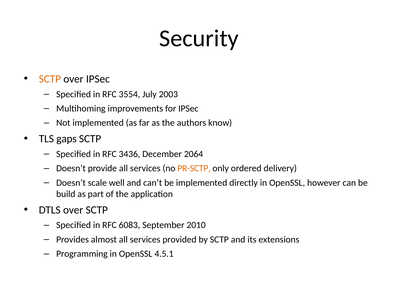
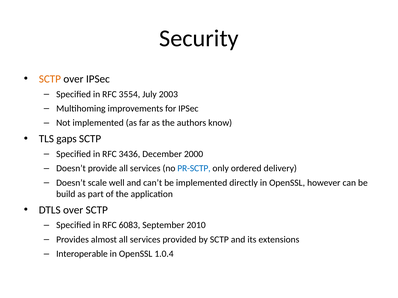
2064: 2064 -> 2000
PR-SCTP colour: orange -> blue
Programming: Programming -> Interoperable
4.5.1: 4.5.1 -> 1.0.4
